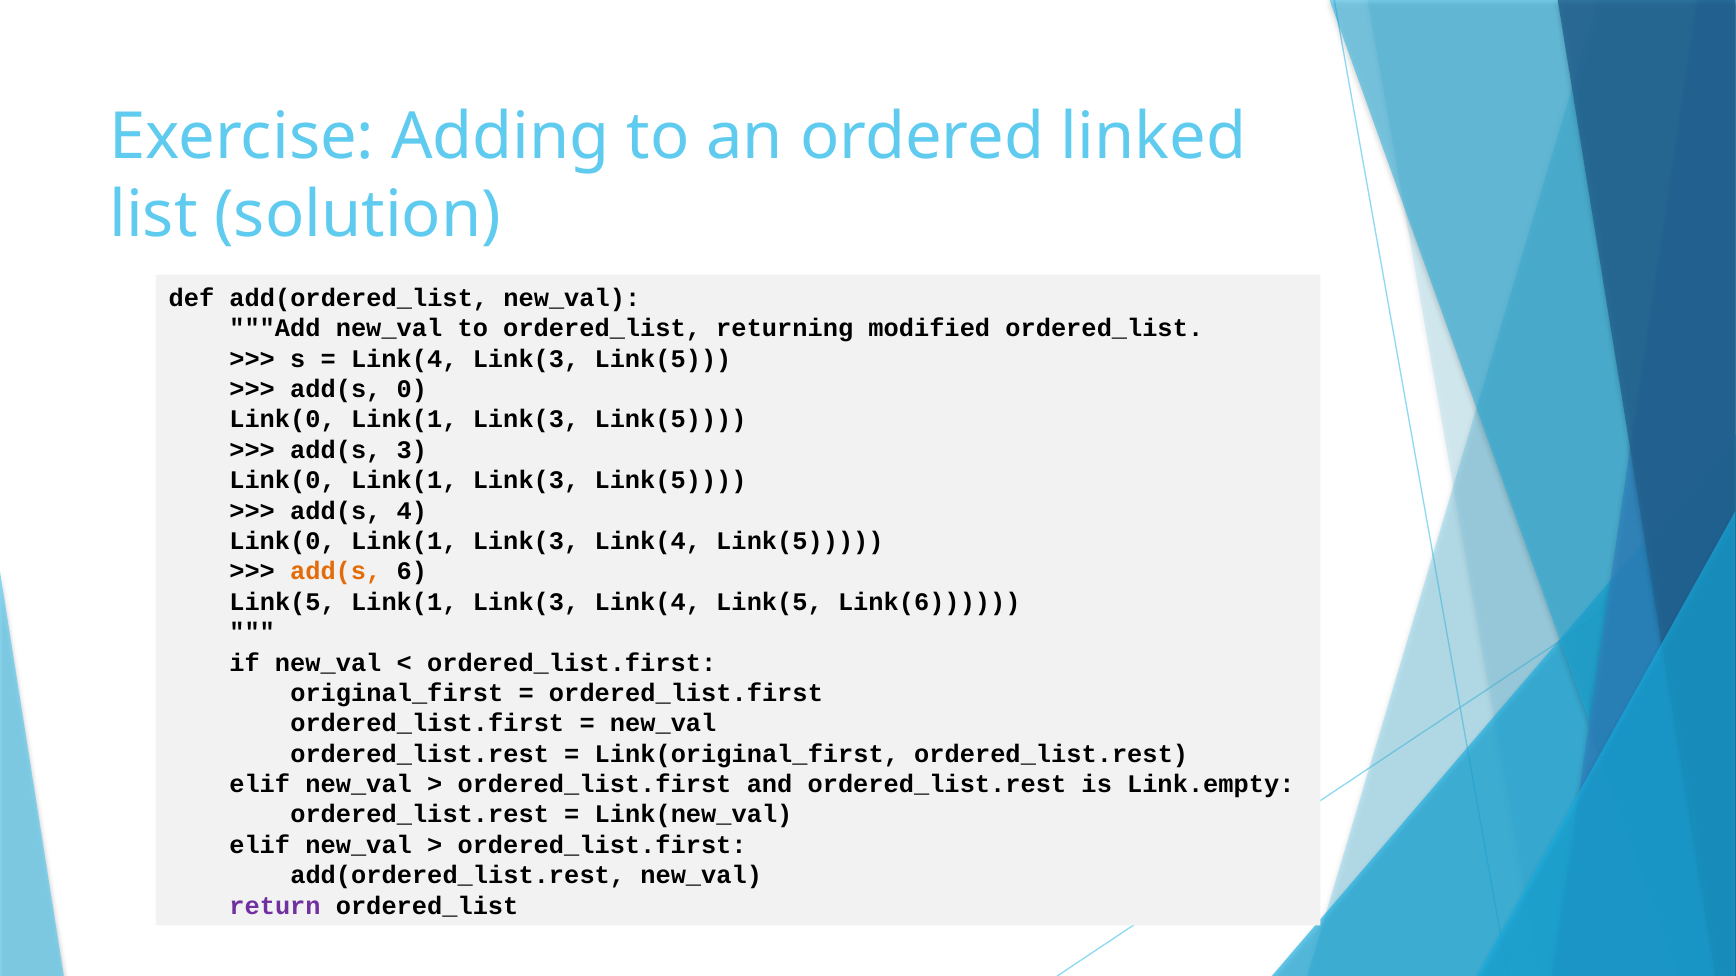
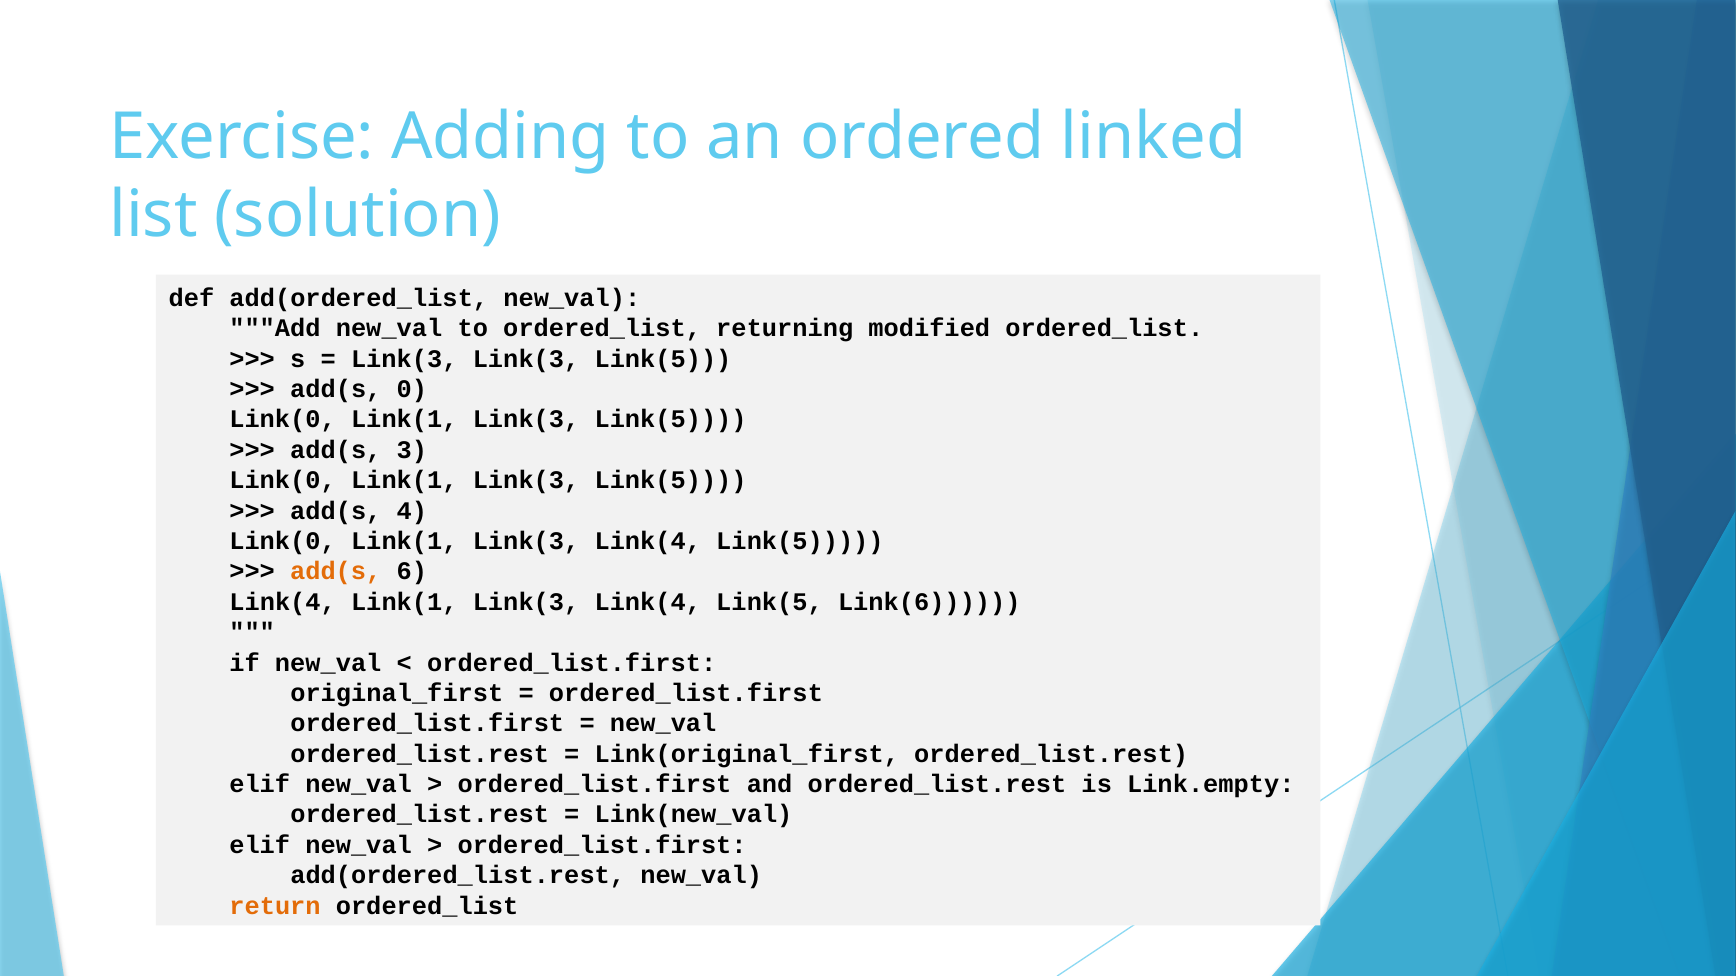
Link(4 at (404, 359): Link(4 -> Link(3
Link(5 at (283, 602): Link(5 -> Link(4
return colour: purple -> orange
